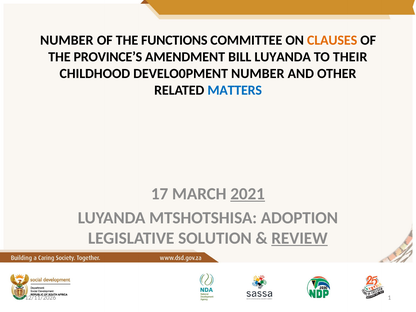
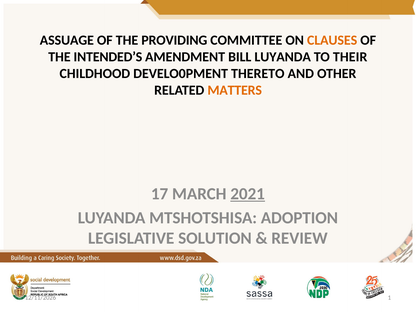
NUMBER at (67, 40): NUMBER -> ASSUAGE
FUNCTIONS: FUNCTIONS -> PROVIDING
PROVINCE’S: PROVINCE’S -> INTENDED’S
DEVELO0PMENT NUMBER: NUMBER -> THERETO
MATTERS colour: blue -> orange
REVIEW underline: present -> none
